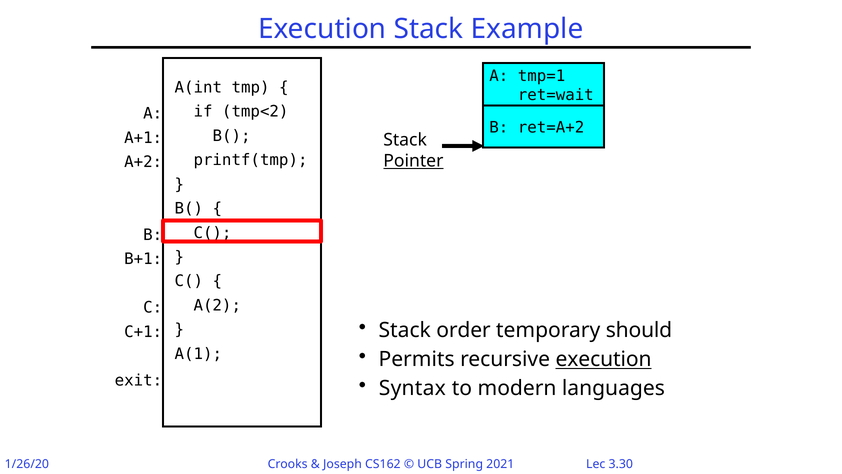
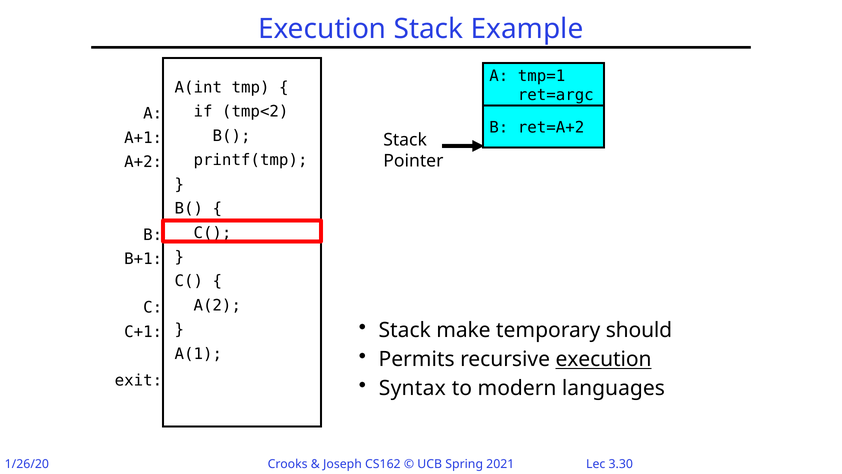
ret=wait: ret=wait -> ret=argc
Pointer underline: present -> none
order: order -> make
